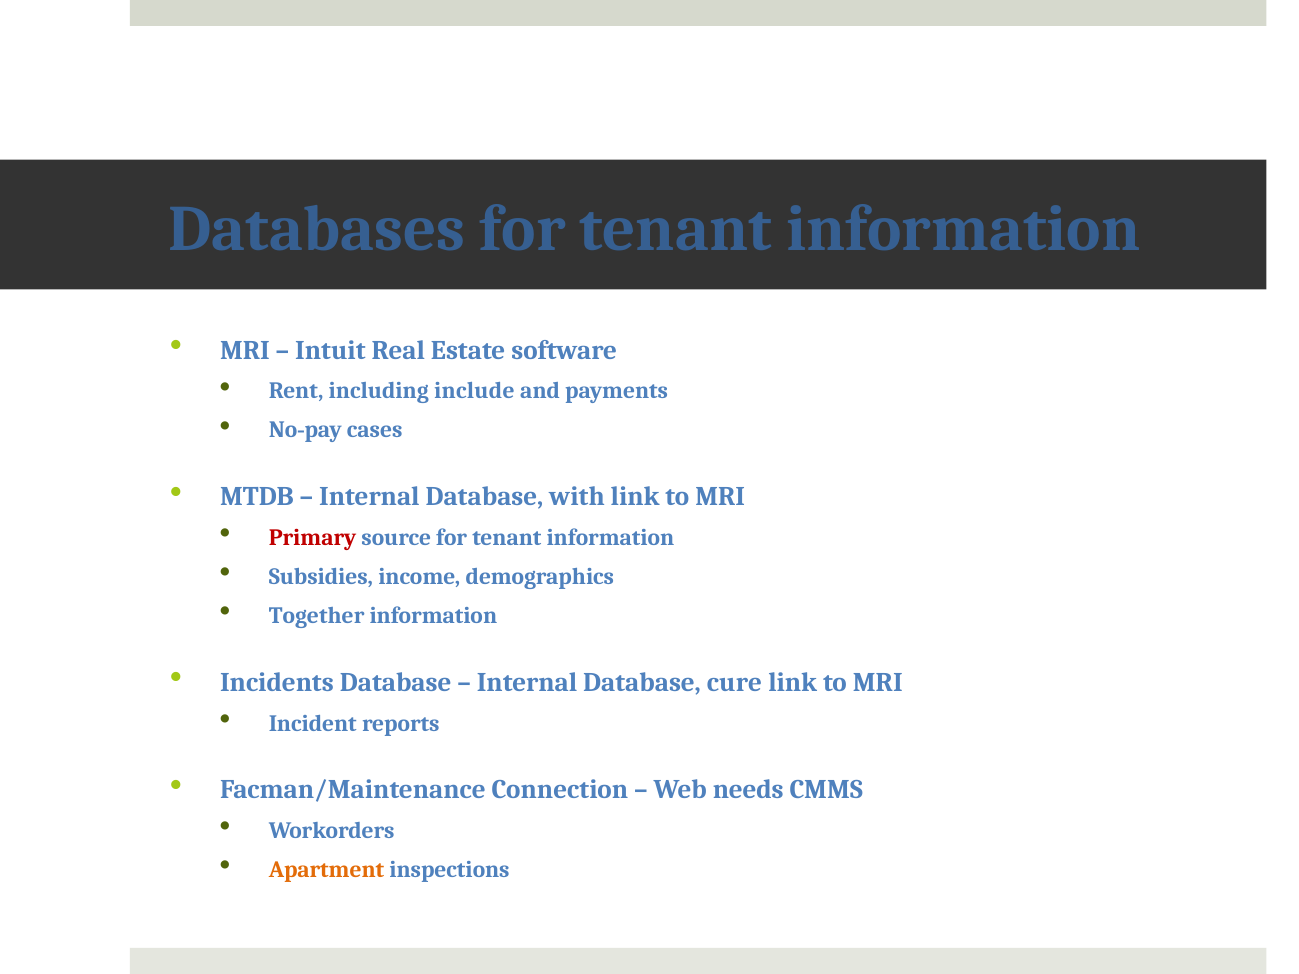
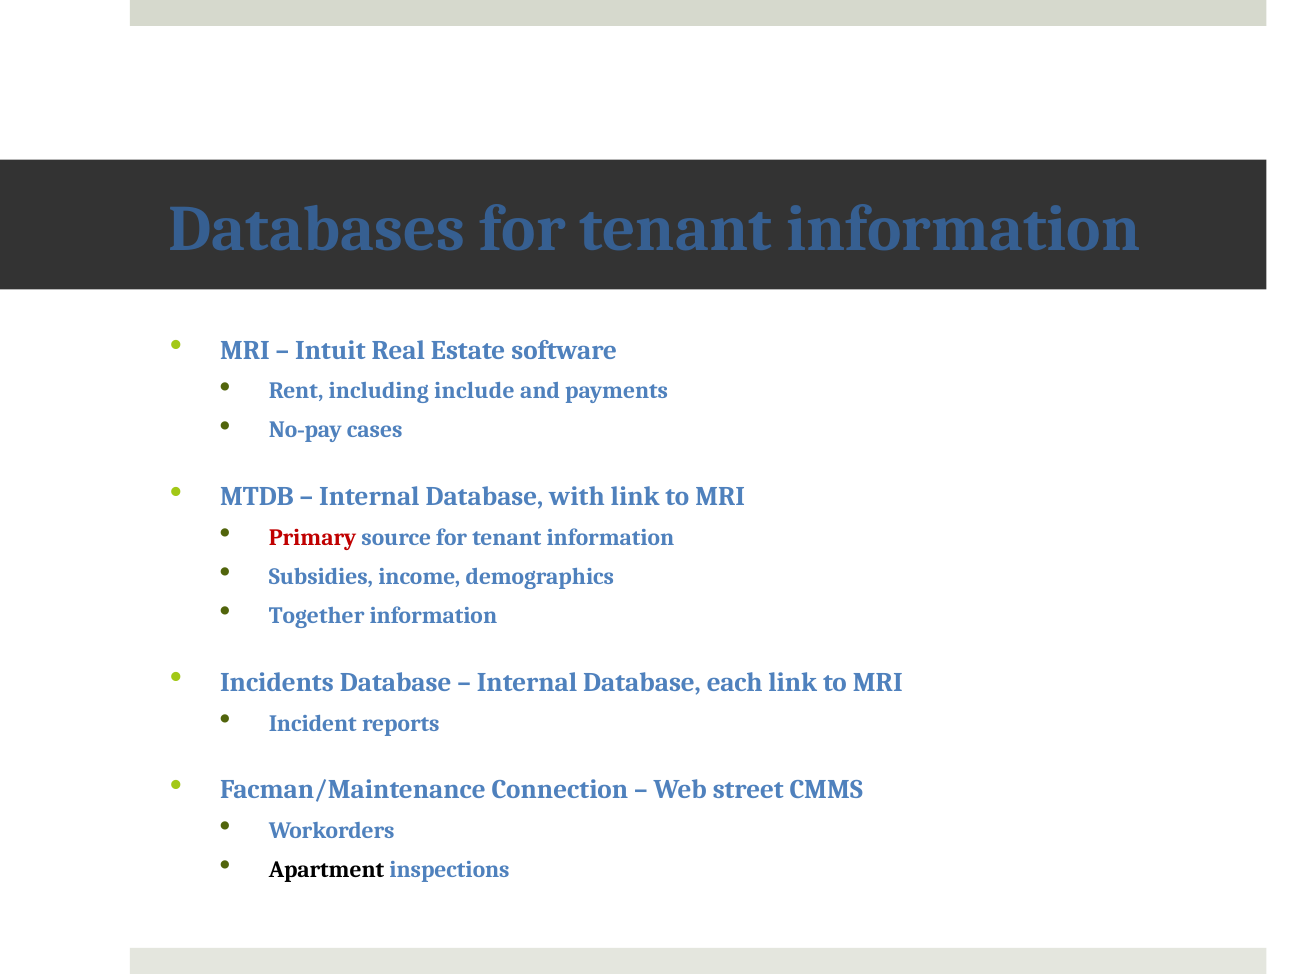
cure: cure -> each
needs: needs -> street
Apartment colour: orange -> black
